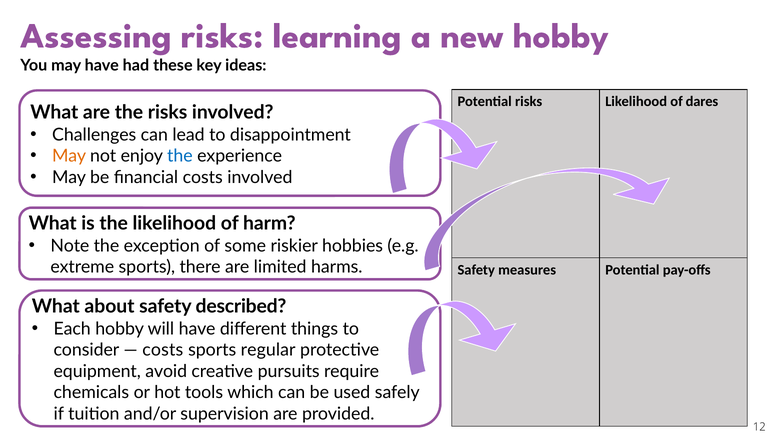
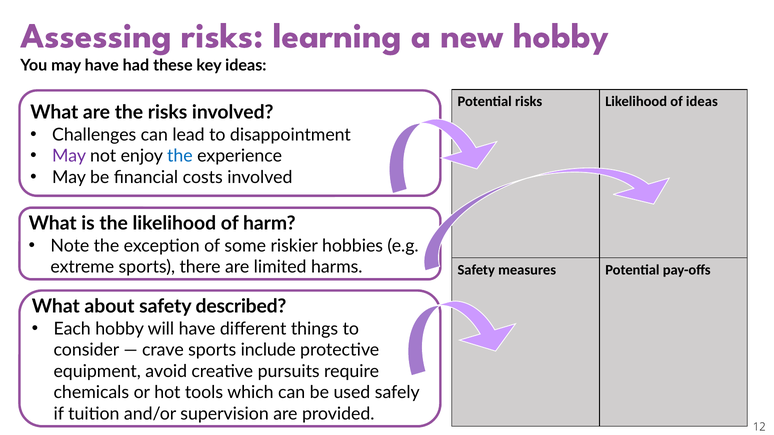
of dares: dares -> ideas
May at (69, 156) colour: orange -> purple
costs at (163, 350): costs -> crave
regular: regular -> include
